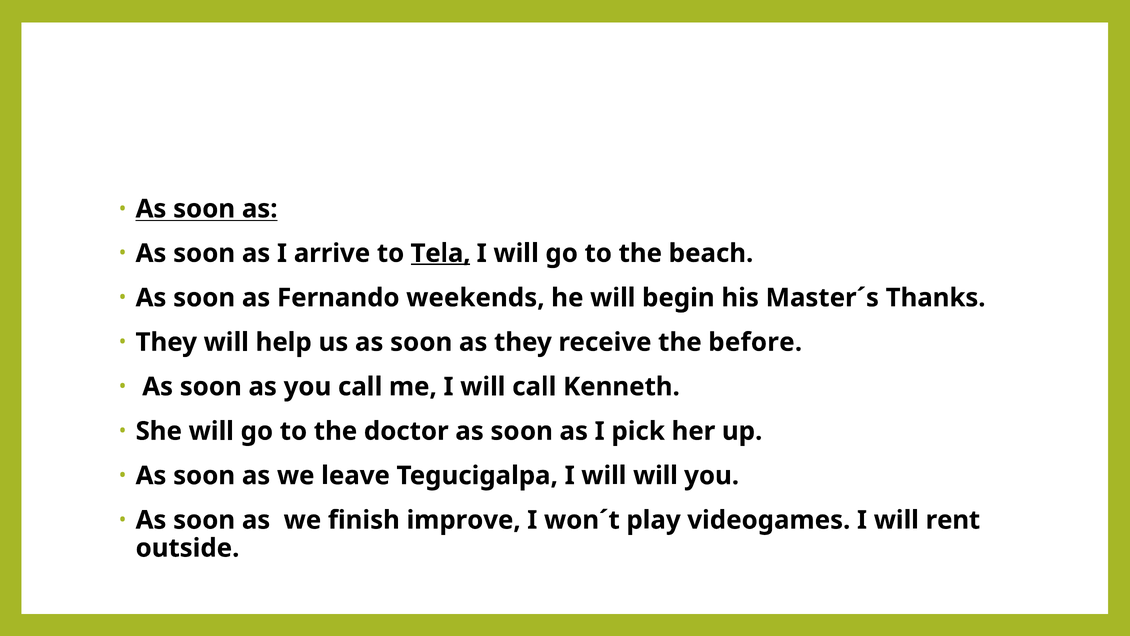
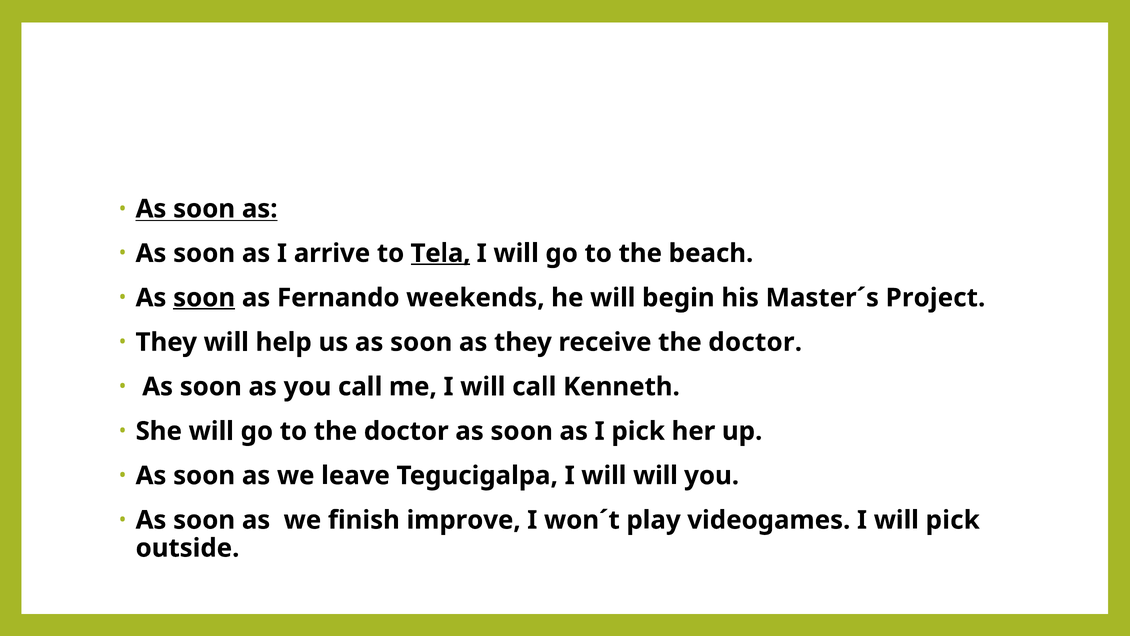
soon at (204, 298) underline: none -> present
Thanks: Thanks -> Project
receive the before: before -> doctor
will rent: rent -> pick
